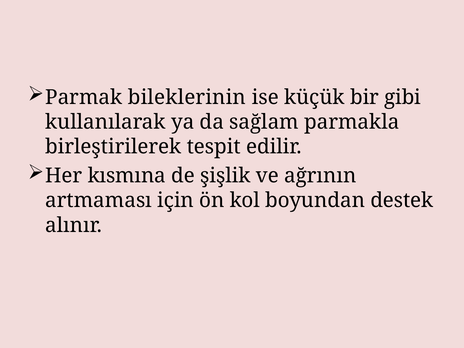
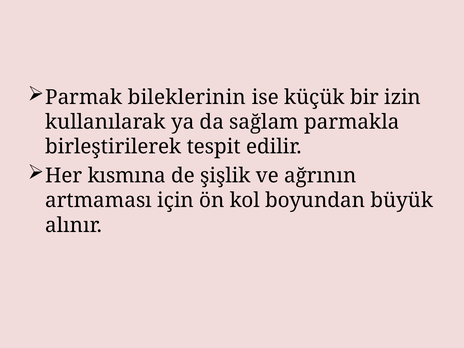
gibi: gibi -> izin
destek: destek -> büyük
